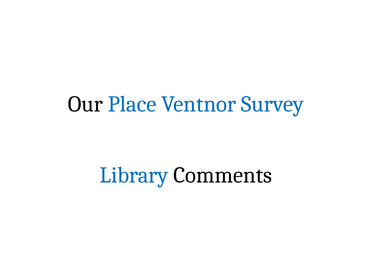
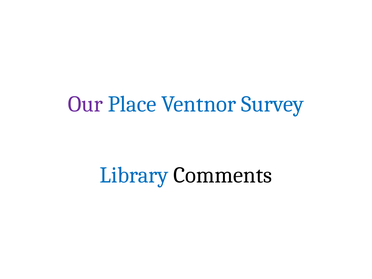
Our colour: black -> purple
